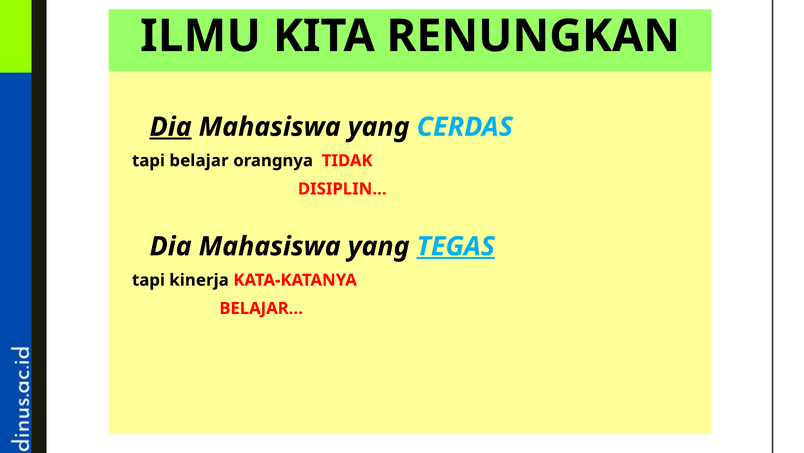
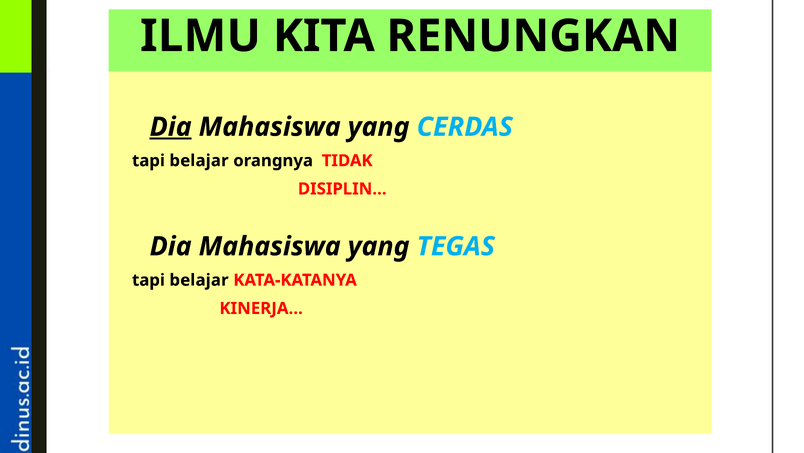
TEGAS underline: present -> none
kinerja at (199, 280): kinerja -> belajar
BELAJAR…: BELAJAR… -> KINERJA…
